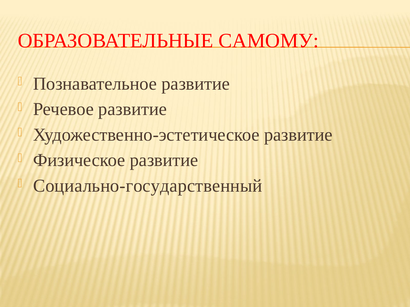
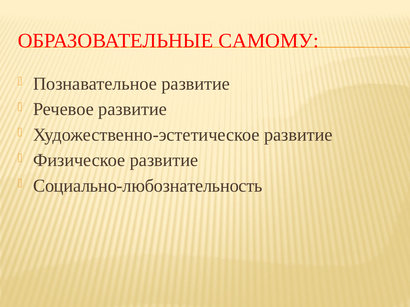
Социально-государственный: Социально-государственный -> Социально-любознательность
